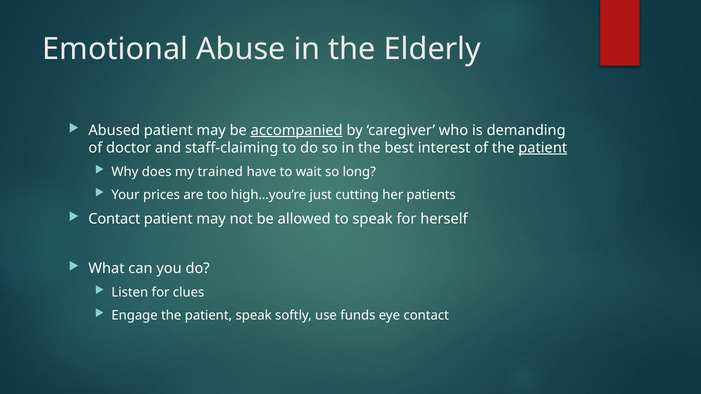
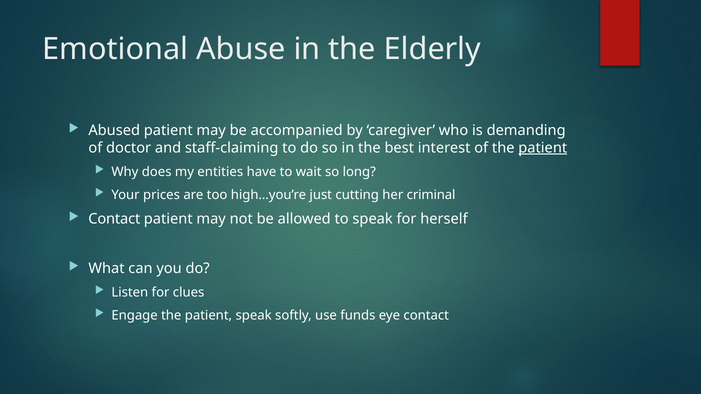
accompanied underline: present -> none
trained: trained -> entities
patients: patients -> criminal
